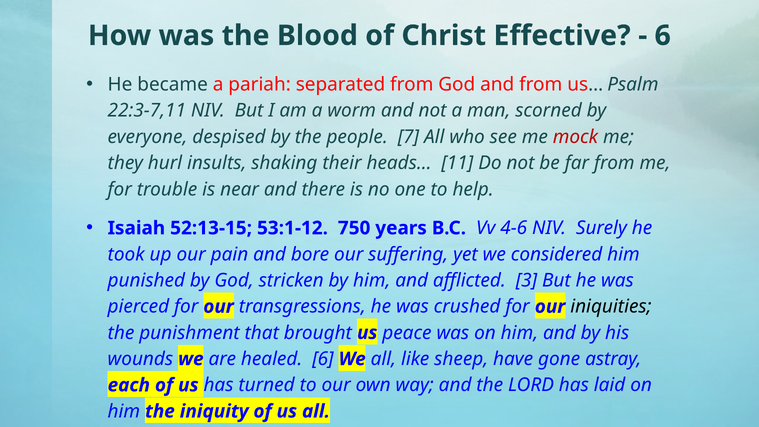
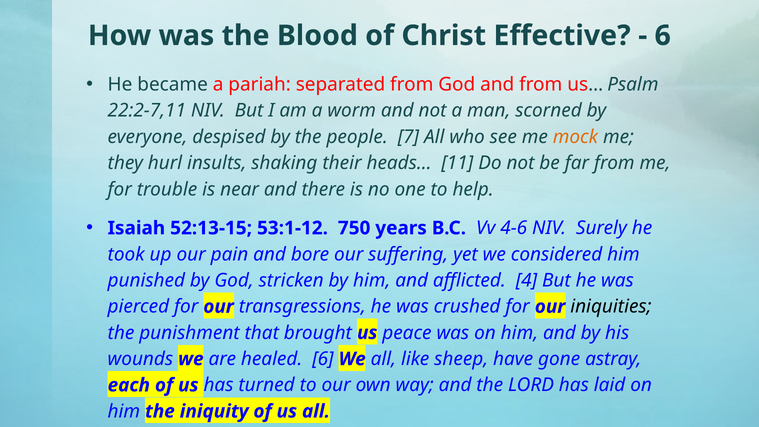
22:3-7,11: 22:3-7,11 -> 22:2-7,11
mock colour: red -> orange
3: 3 -> 4
